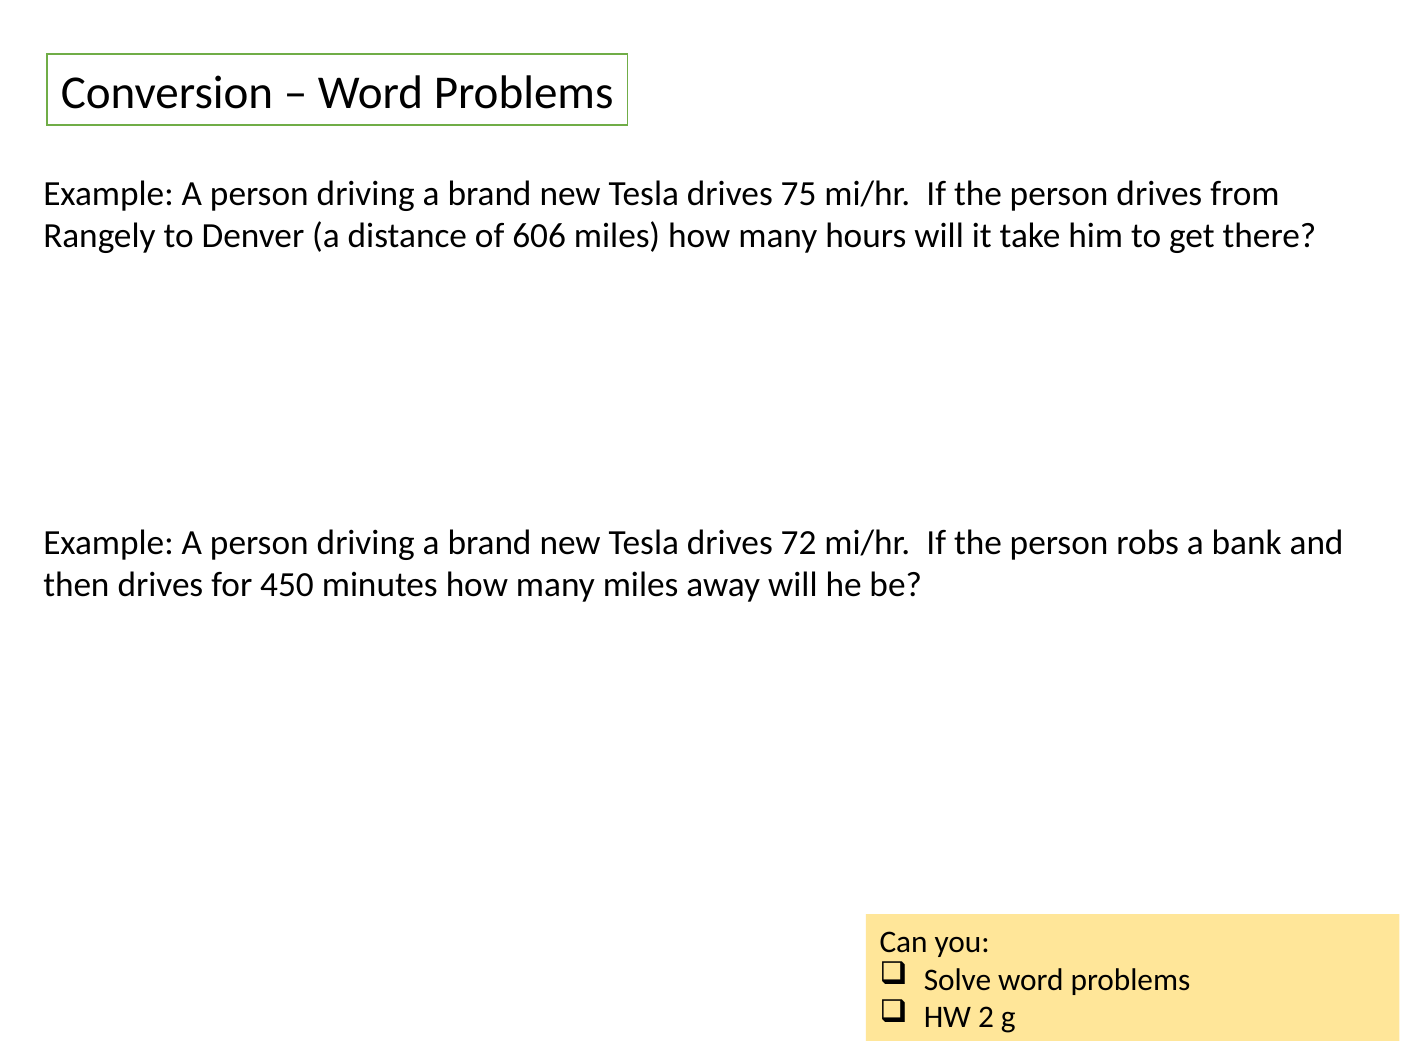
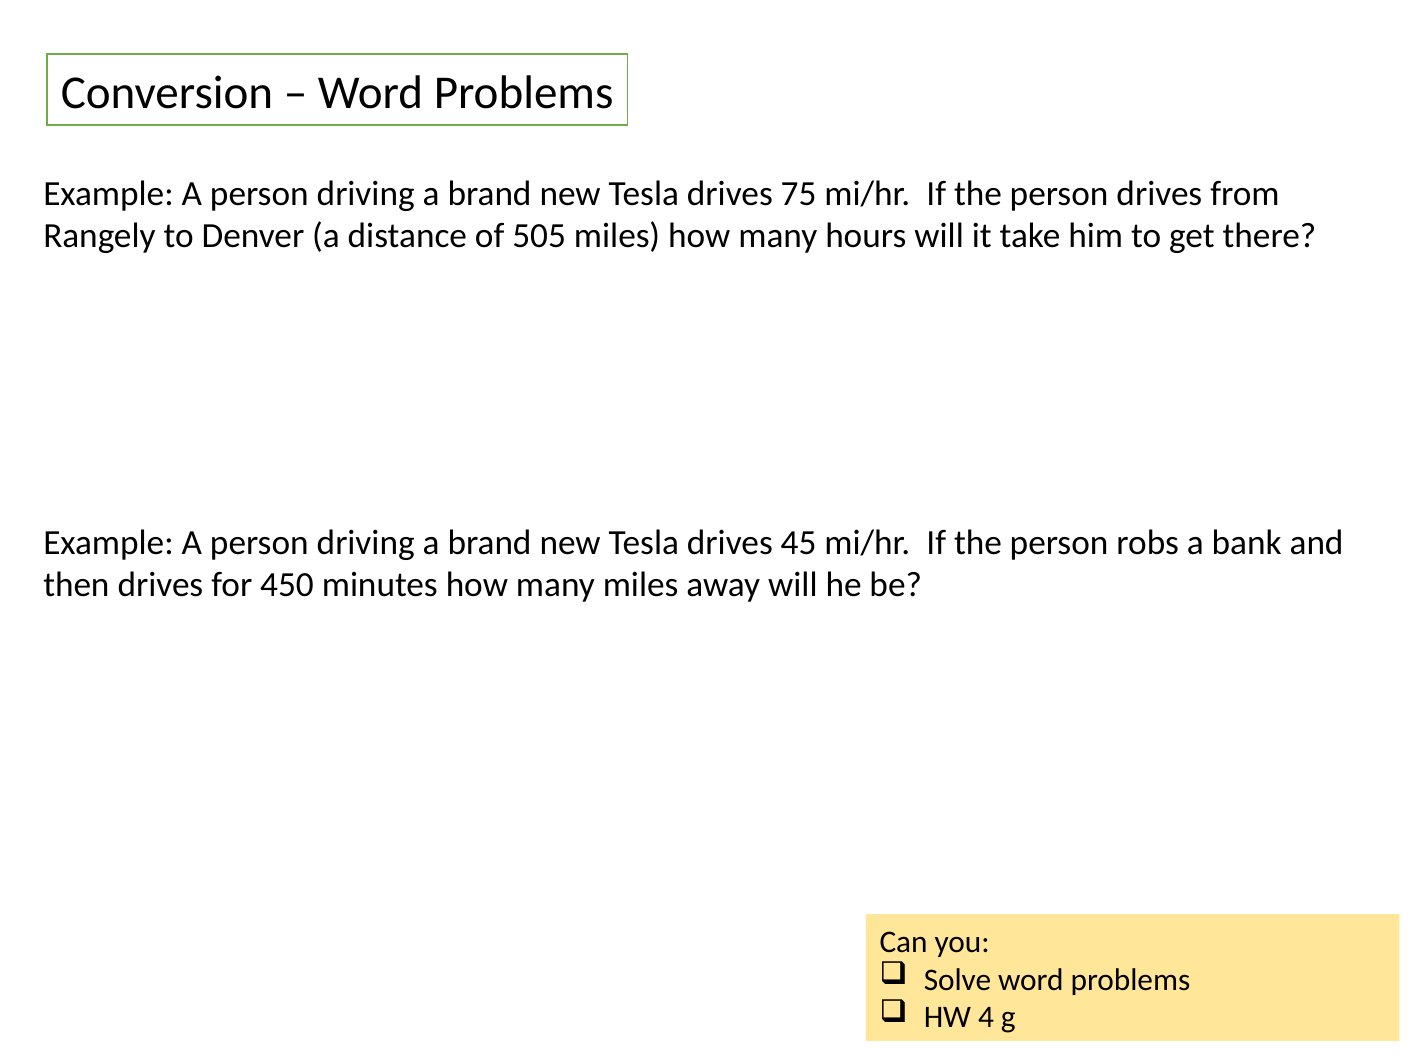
606: 606 -> 505
72: 72 -> 45
2: 2 -> 4
